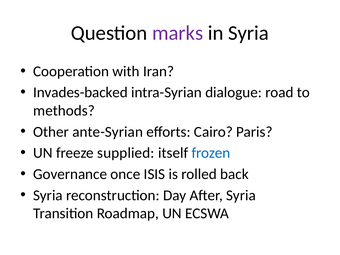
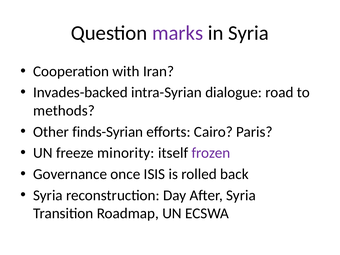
ante-Syrian: ante-Syrian -> finds-Syrian
supplied: supplied -> minority
frozen colour: blue -> purple
